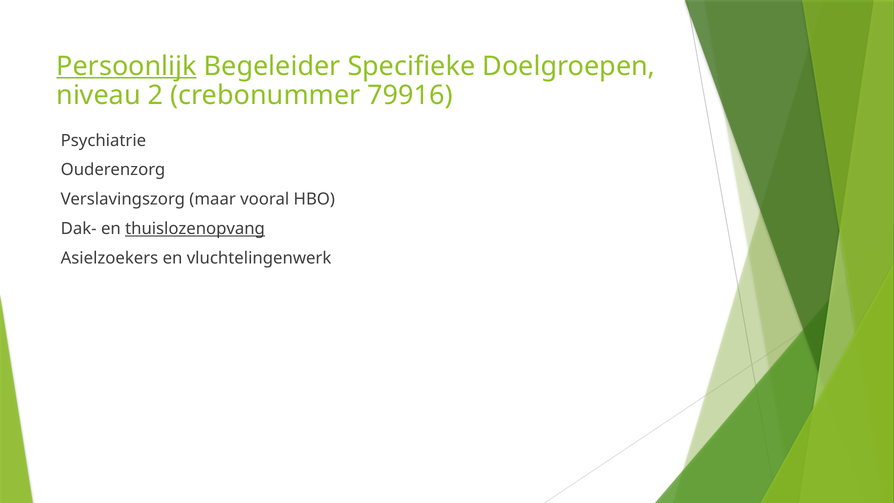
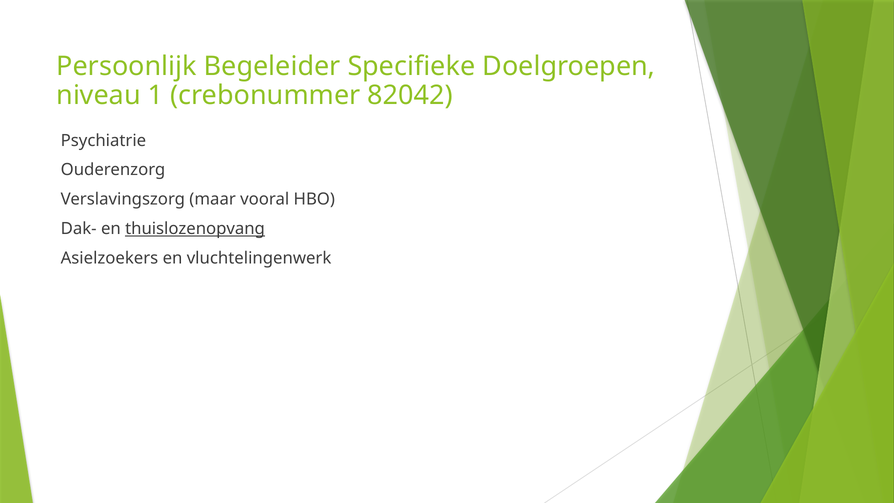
Persoonlijk underline: present -> none
2: 2 -> 1
79916: 79916 -> 82042
